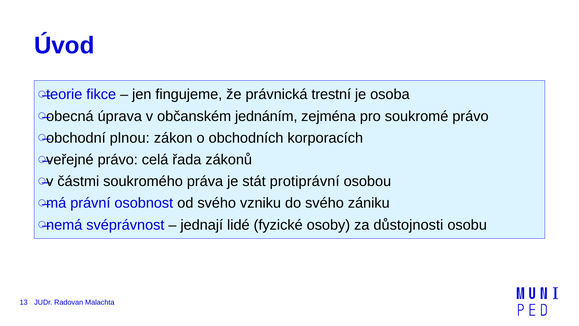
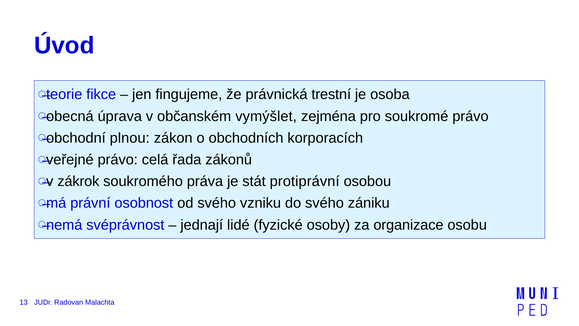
jednáním: jednáním -> vymýšlet
částmi: částmi -> zákrok
důstojnosti: důstojnosti -> organizace
